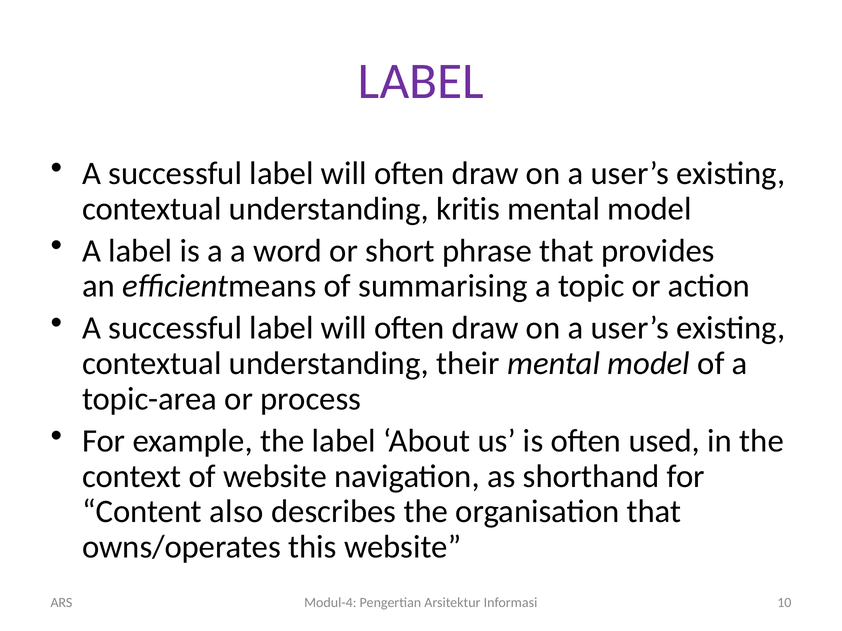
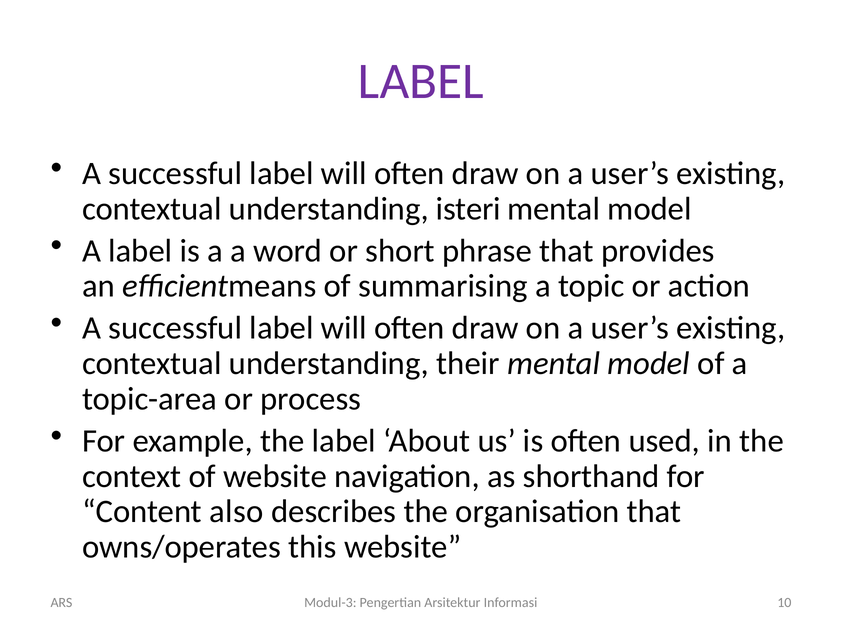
kritis: kritis -> isteri
Modul-4: Modul-4 -> Modul-3
